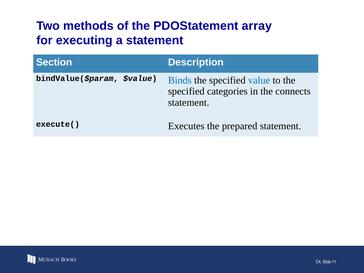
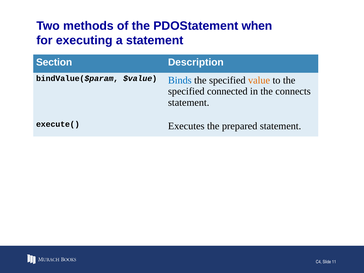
array: array -> when
value colour: blue -> orange
categories: categories -> connected
